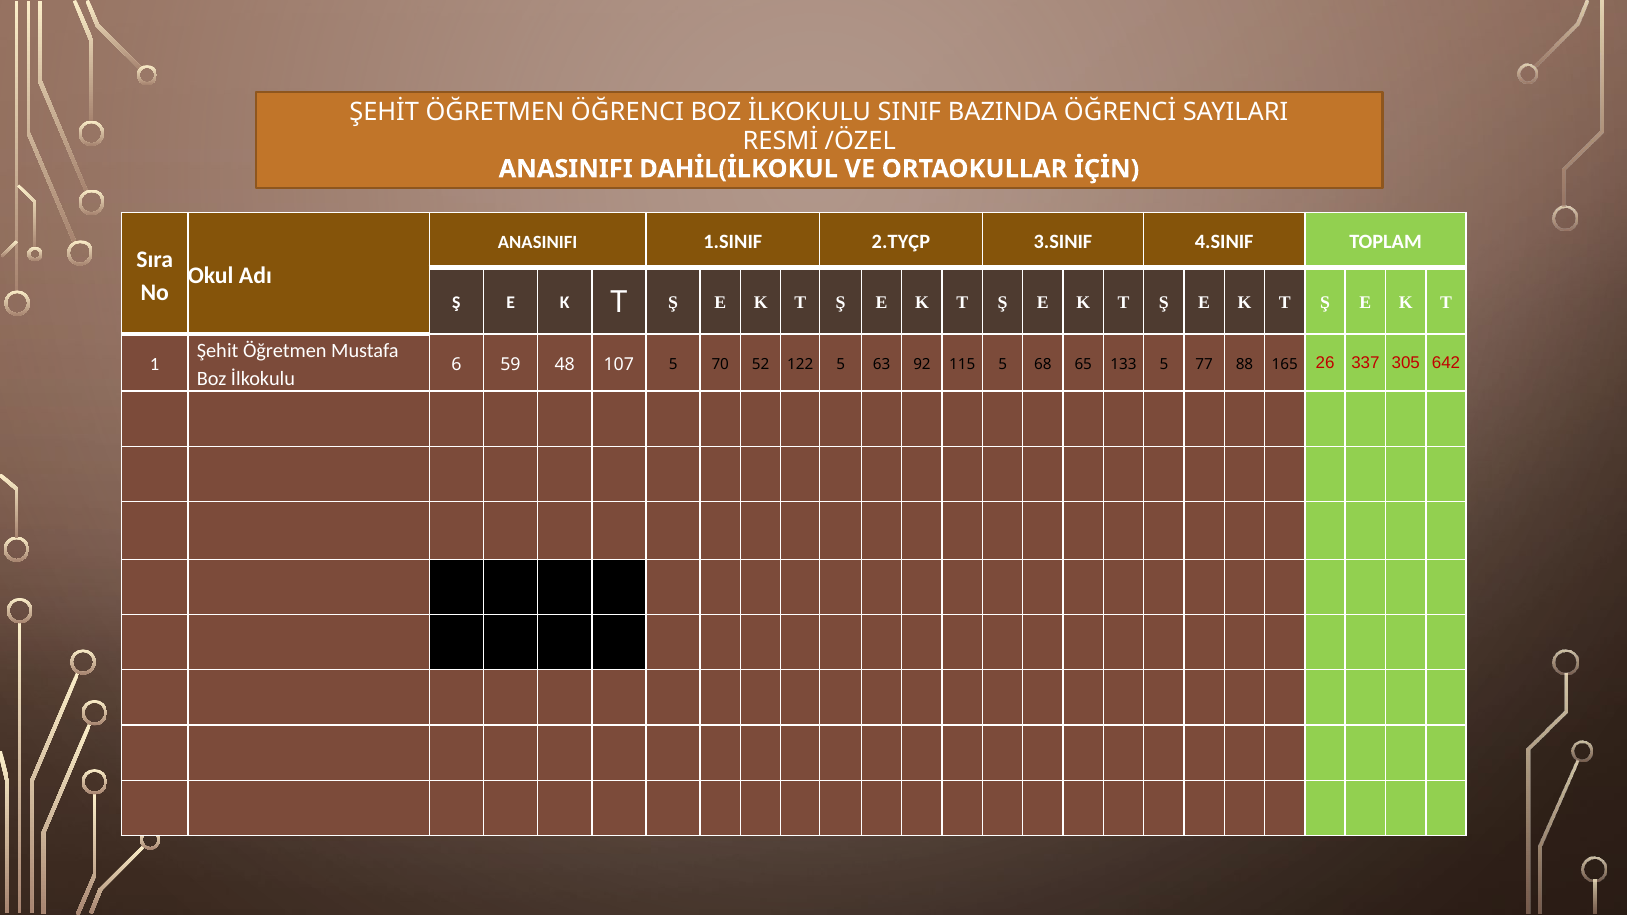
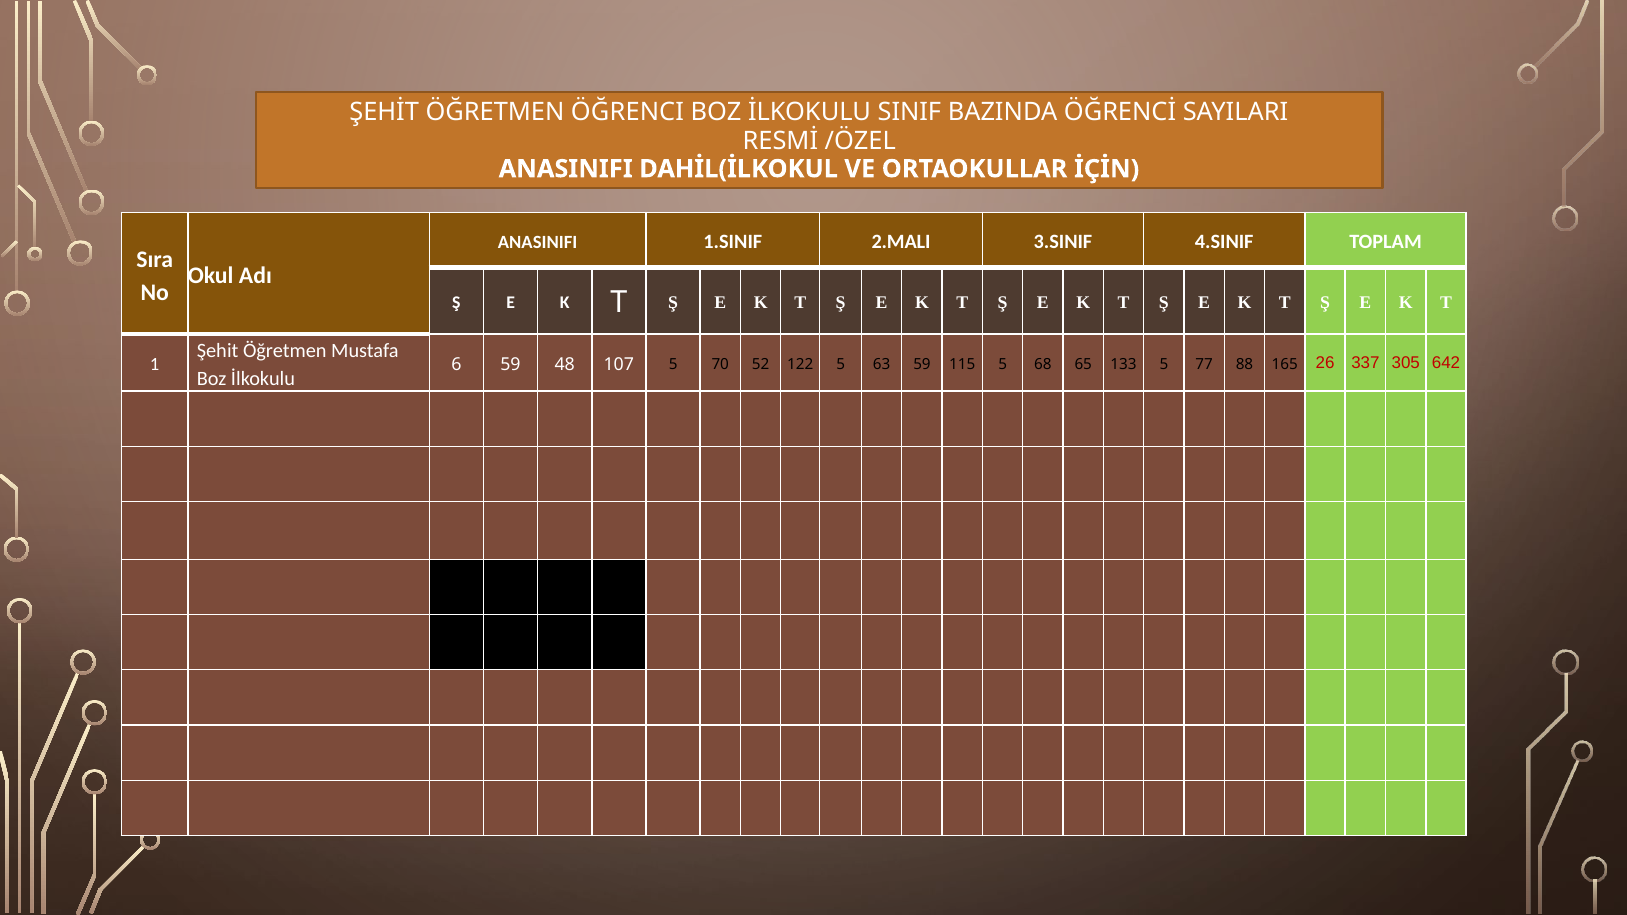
2.TYÇP: 2.TYÇP -> 2.MALI
63 92: 92 -> 59
